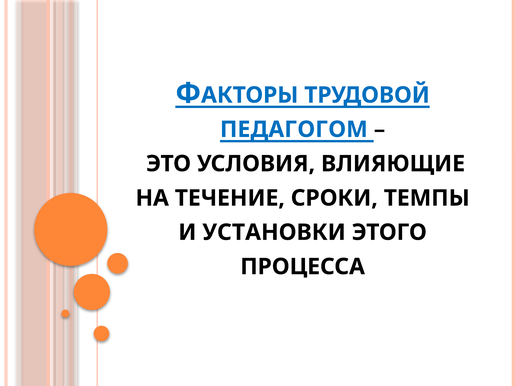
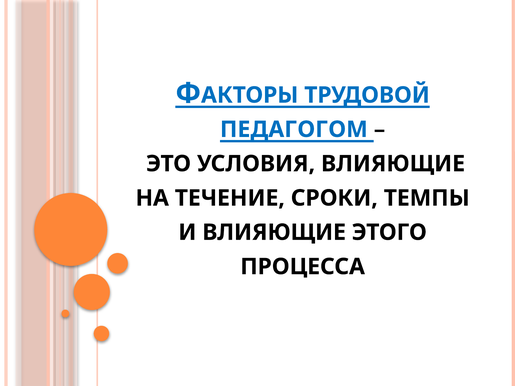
И УСТАНОВКИ: УСТАНОВКИ -> ВЛИЯЮЩИЕ
